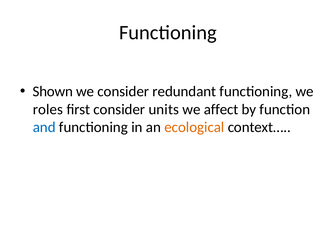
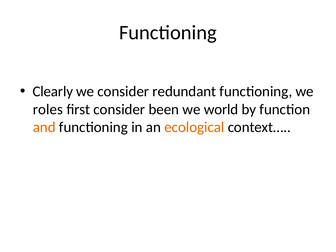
Shown: Shown -> Clearly
units: units -> been
affect: affect -> world
and colour: blue -> orange
